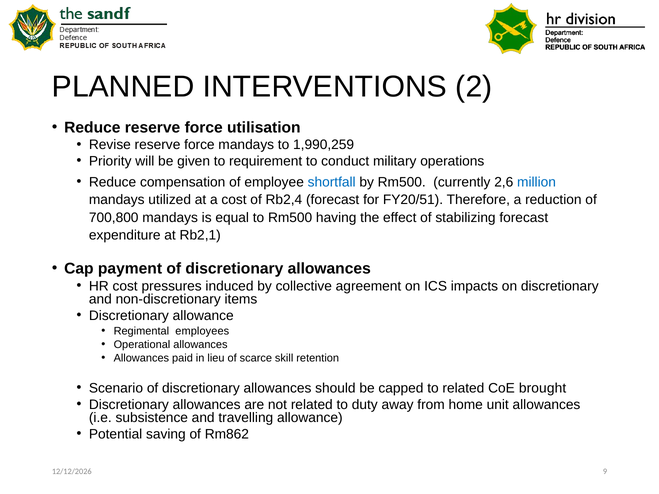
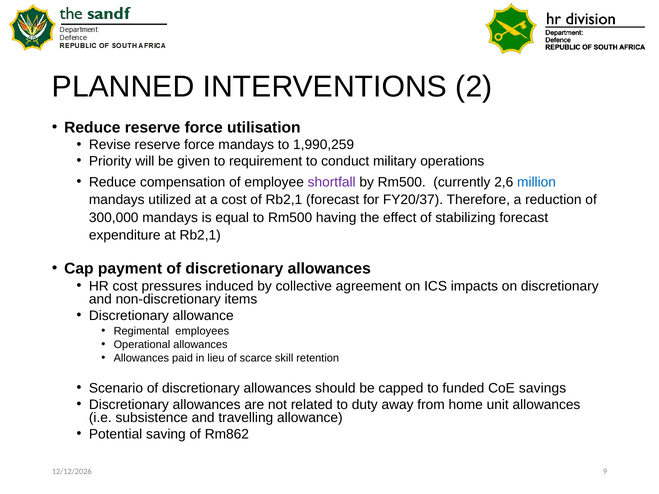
shortfall colour: blue -> purple
of Rb2,4: Rb2,4 -> Rb2,1
FY20/51: FY20/51 -> FY20/37
700,800: 700,800 -> 300,000
to related: related -> funded
brought: brought -> savings
